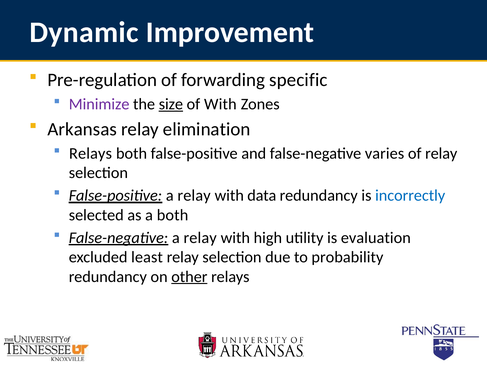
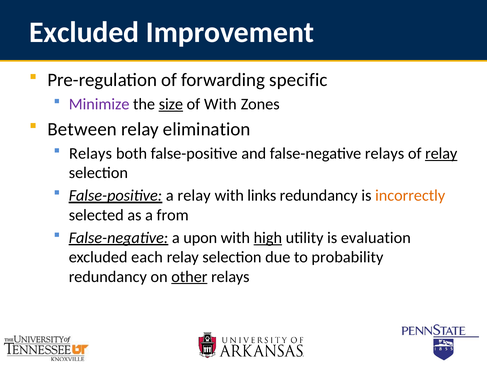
Dynamic at (84, 33): Dynamic -> Excluded
Arkansas: Arkansas -> Between
false-negative varies: varies -> relays
relay at (441, 153) underline: none -> present
data: data -> links
incorrectly colour: blue -> orange
a both: both -> from
False-negative a relay: relay -> upon
high underline: none -> present
least: least -> each
